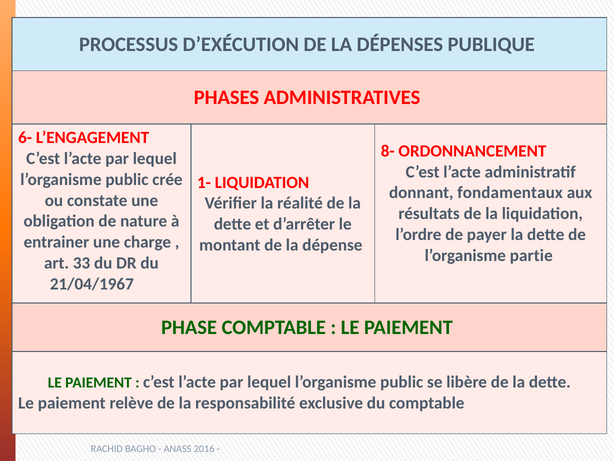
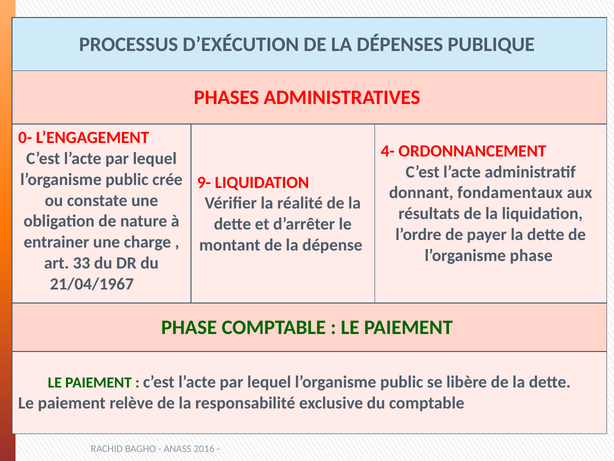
6-: 6- -> 0-
8-: 8- -> 4-
1-: 1- -> 9-
l’organisme partie: partie -> phase
